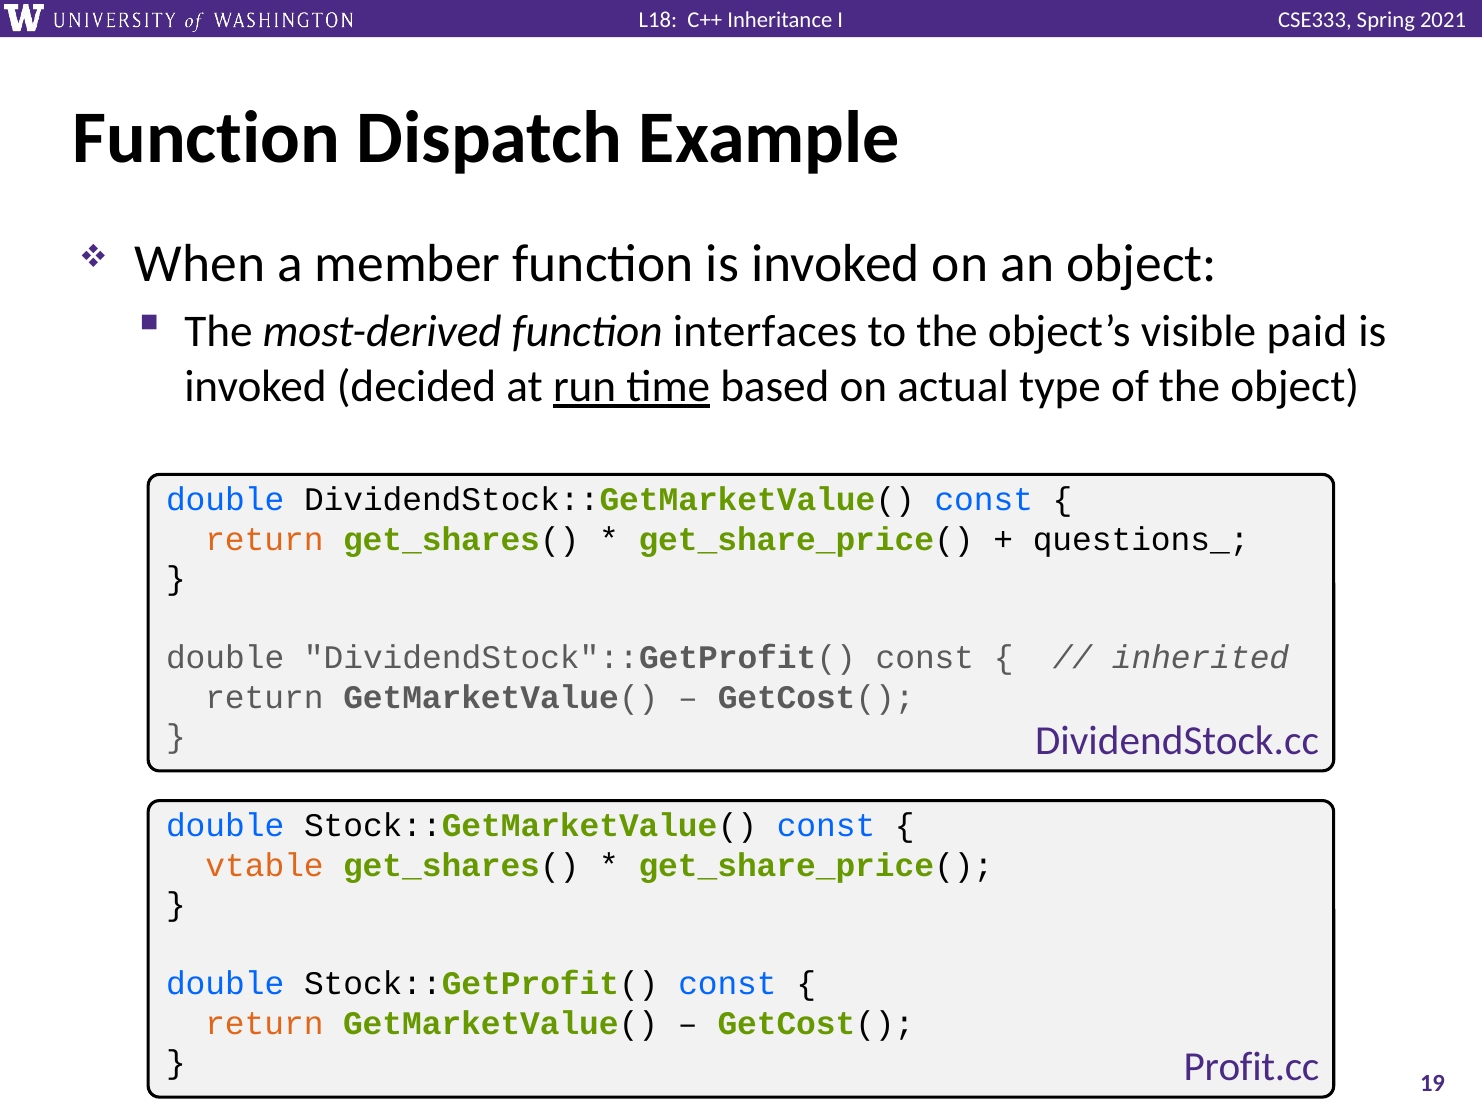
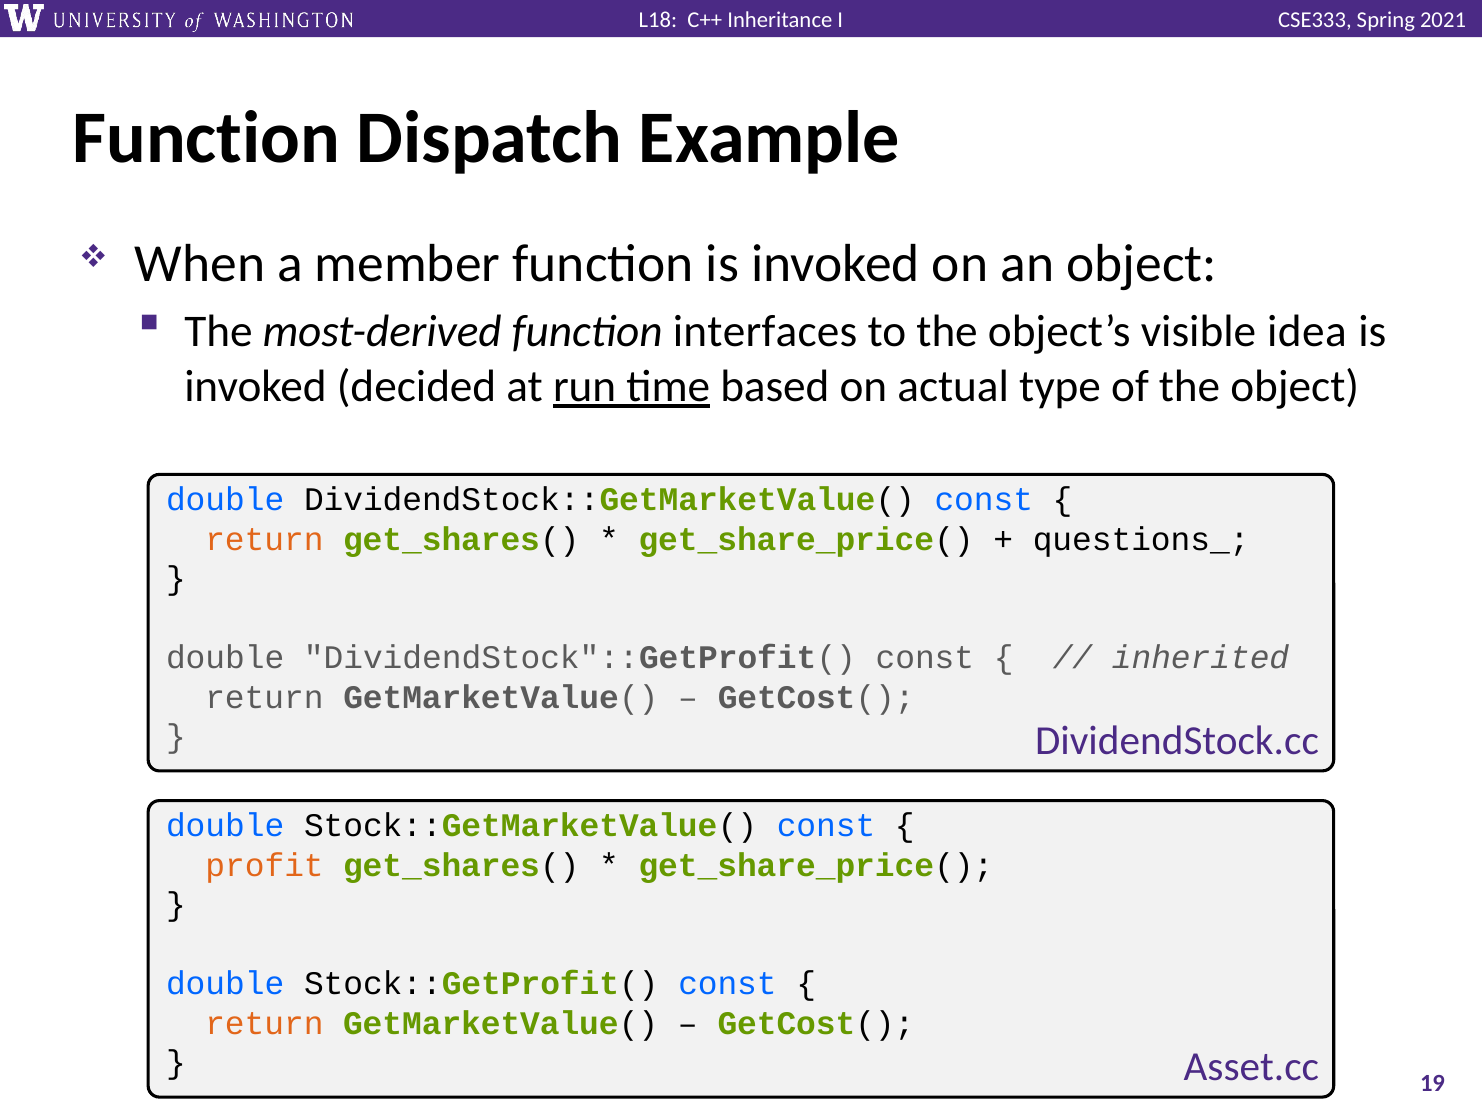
paid: paid -> idea
vtable: vtable -> profit
Profit.cc: Profit.cc -> Asset.cc
